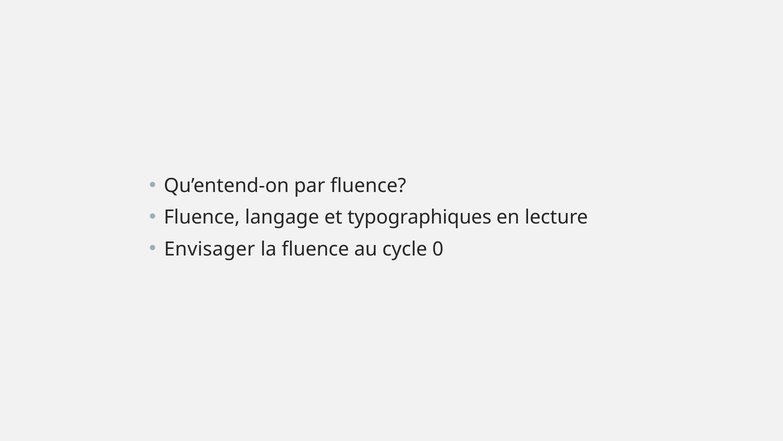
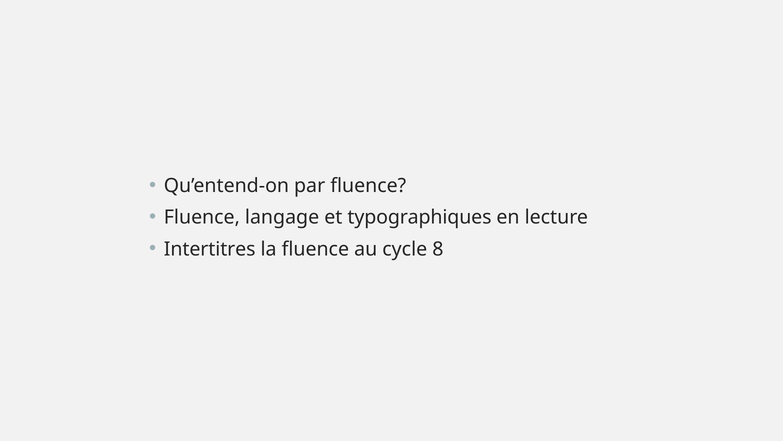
Envisager: Envisager -> Intertitres
0: 0 -> 8
